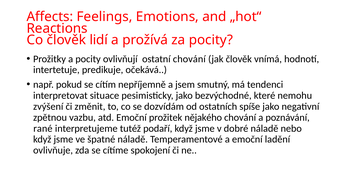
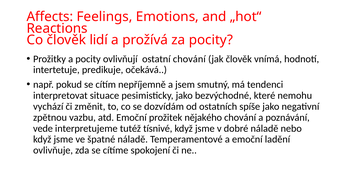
zvýšení: zvýšení -> vychází
rané: rané -> vede
podaří: podaří -> tísnivé
